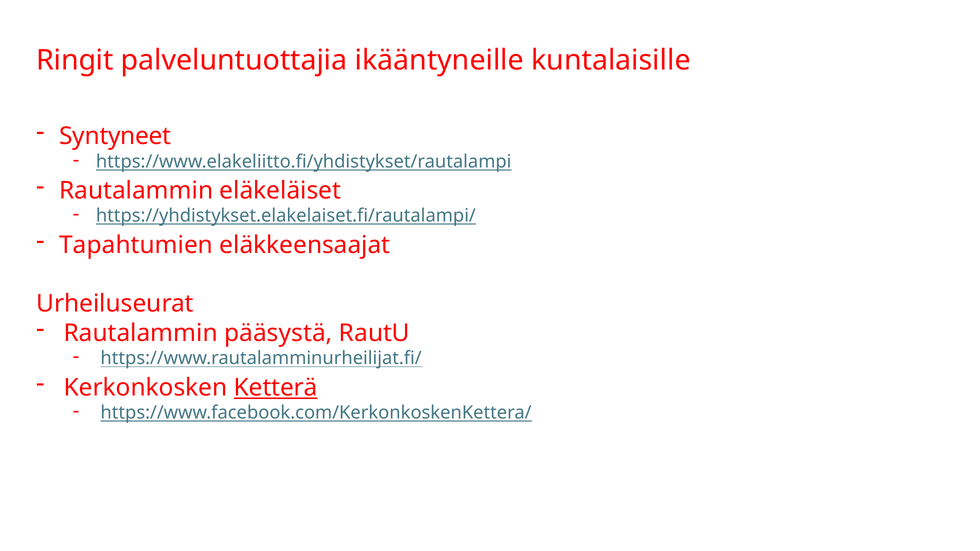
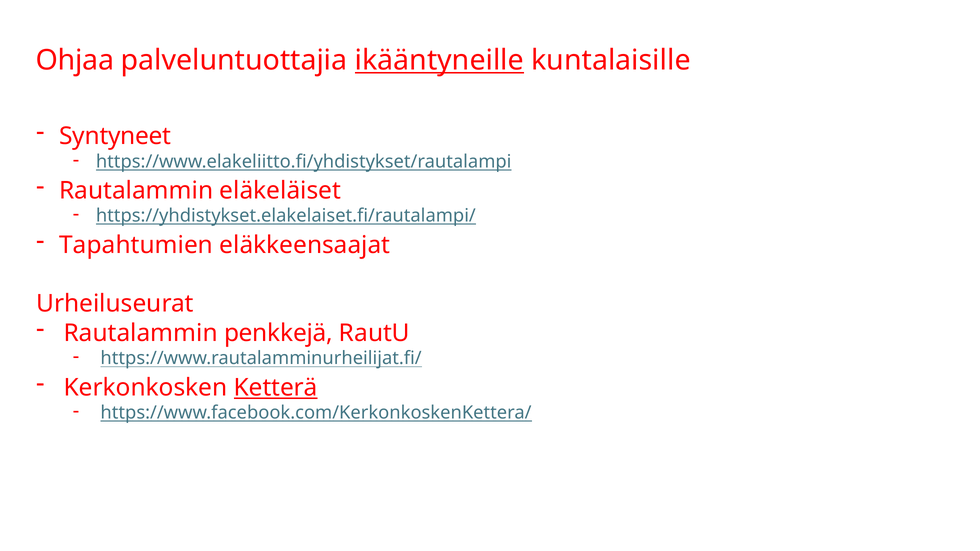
Ringit: Ringit -> Ohjaa
ikääntyneille underline: none -> present
pääsystä: pääsystä -> penkkejä
